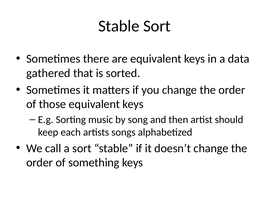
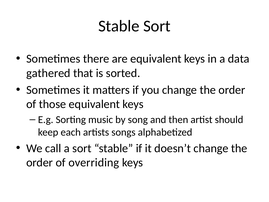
something: something -> overriding
